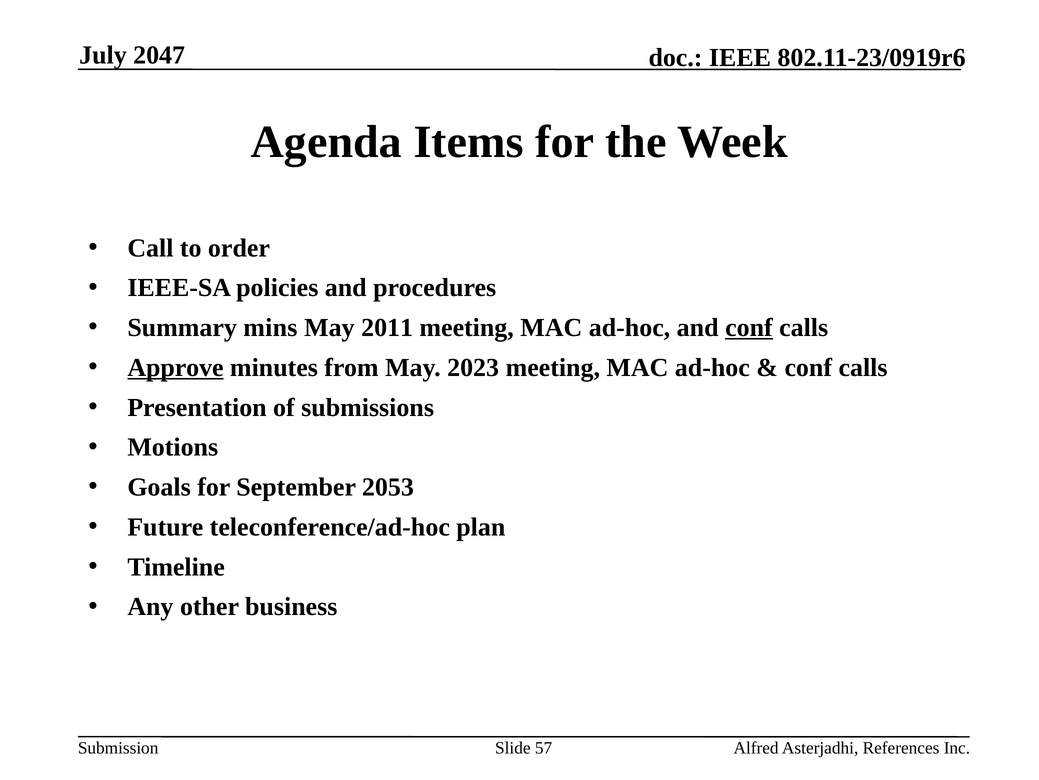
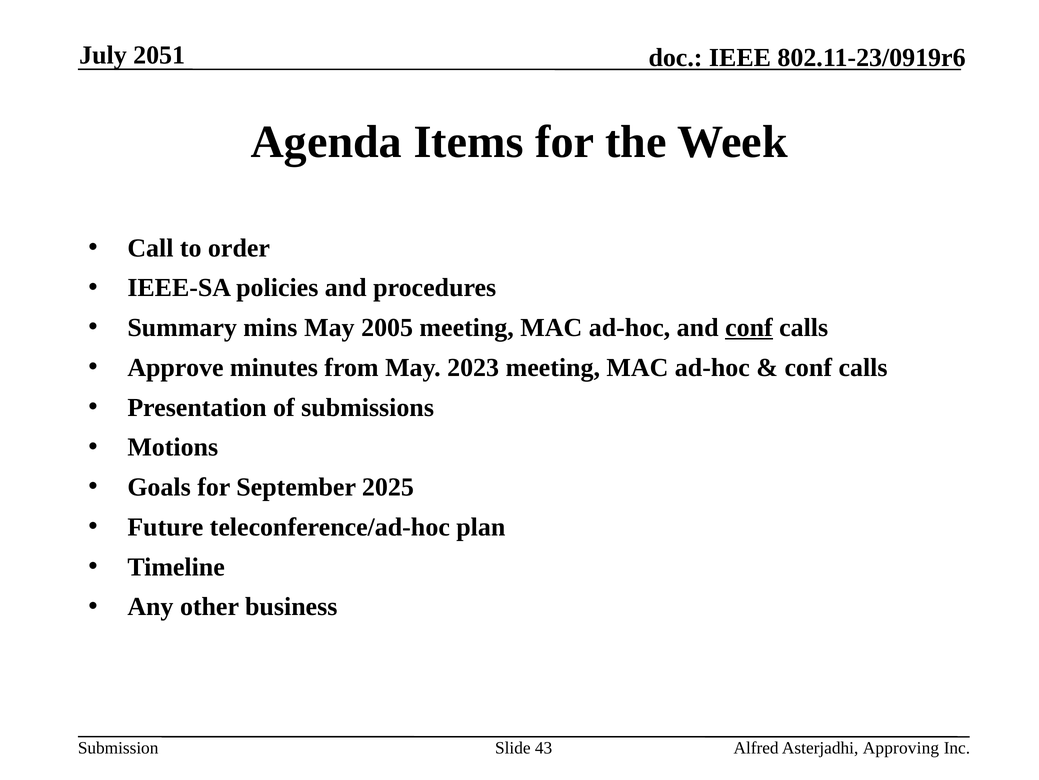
2047: 2047 -> 2051
2011: 2011 -> 2005
Approve underline: present -> none
2053: 2053 -> 2025
57: 57 -> 43
References: References -> Approving
